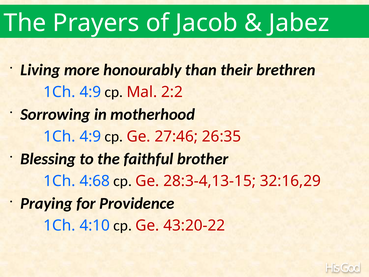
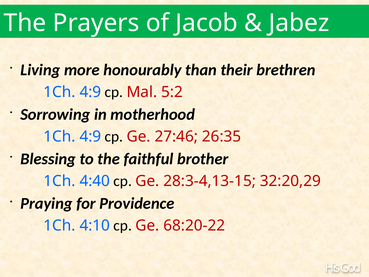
2:2: 2:2 -> 5:2
4:68: 4:68 -> 4:40
32:16,29: 32:16,29 -> 32:20,29
43:20-22: 43:20-22 -> 68:20-22
